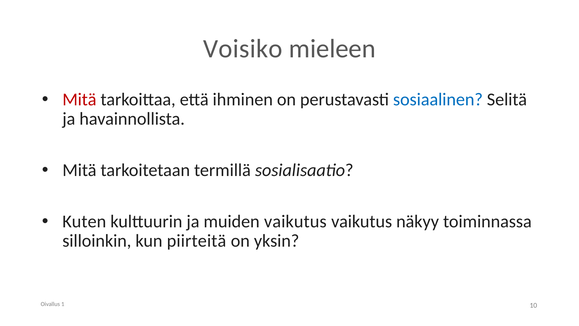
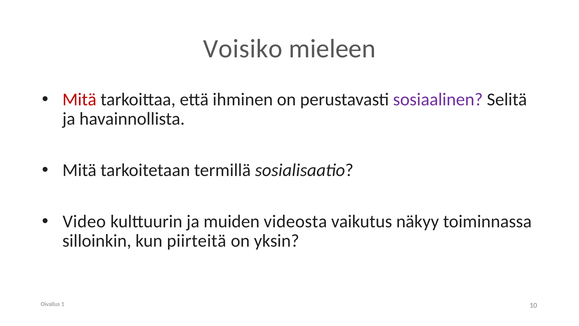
sosiaalinen colour: blue -> purple
Kuten: Kuten -> Video
muiden vaikutus: vaikutus -> videosta
